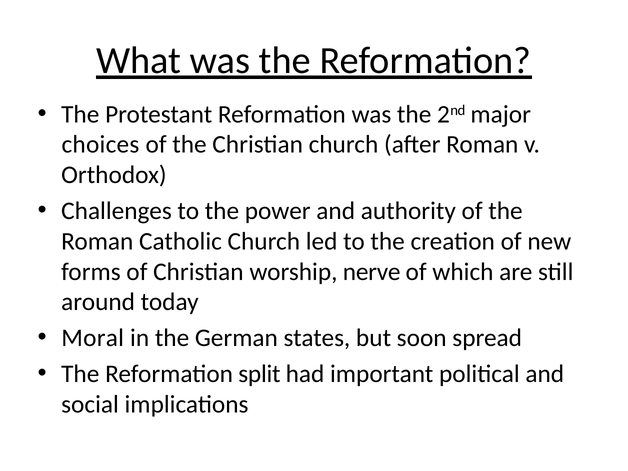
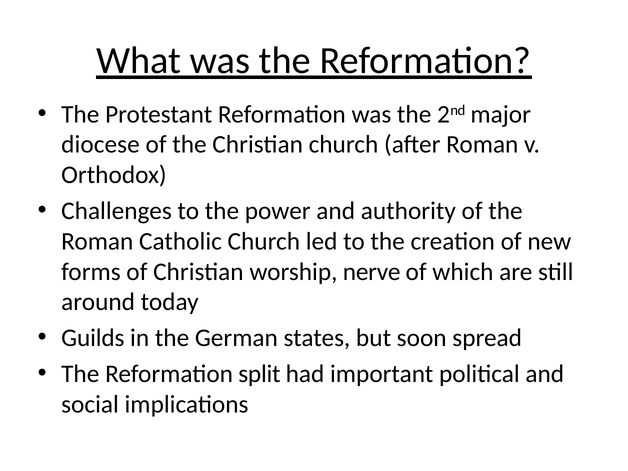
choices: choices -> diocese
Moral: Moral -> Guilds
